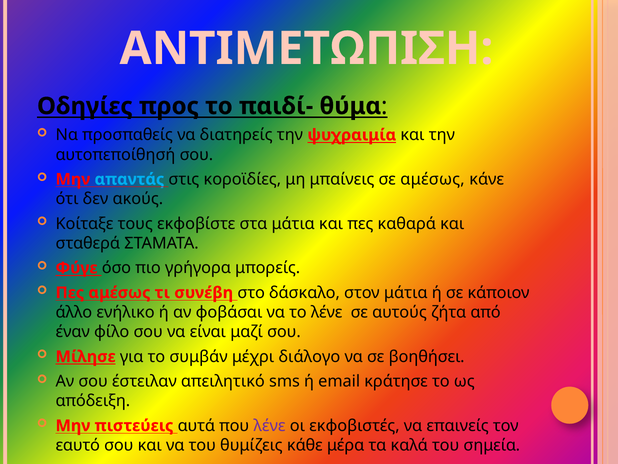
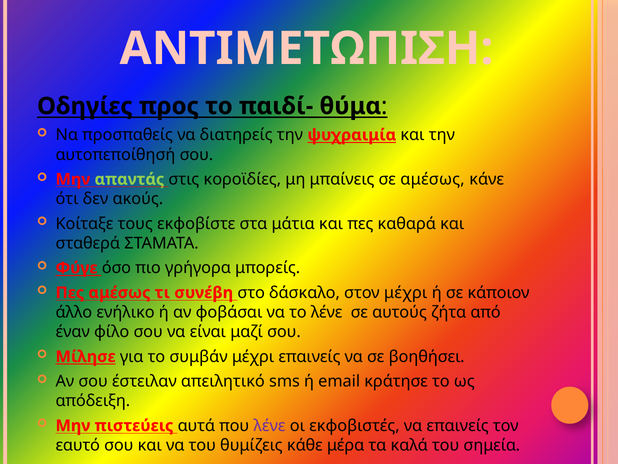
απαντάς colour: light blue -> light green
στον μάτια: μάτια -> μέχρι
μέχρι διάλογο: διάλογο -> επαινείς
